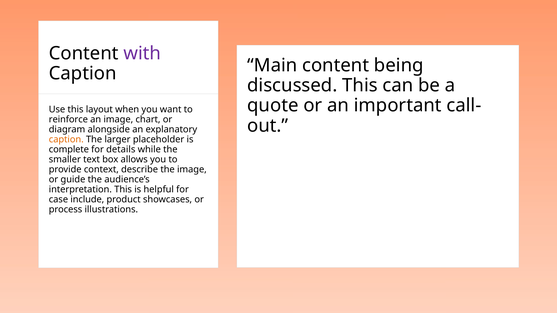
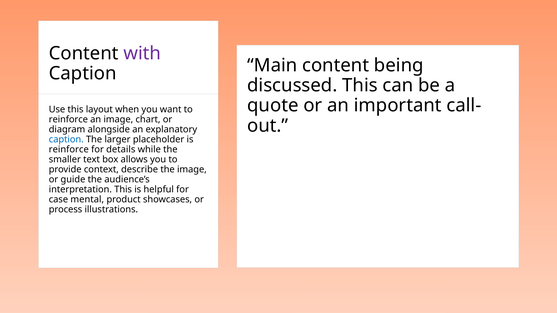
caption at (66, 139) colour: orange -> blue
complete at (69, 149): complete -> reinforce
include: include -> mental
